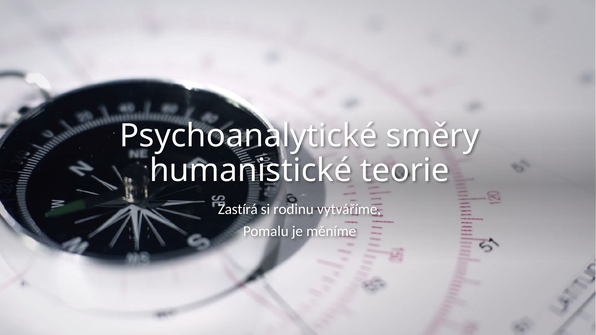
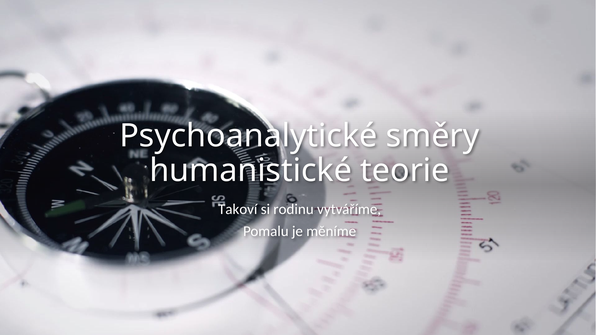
Zastírá: Zastírá -> Takoví
